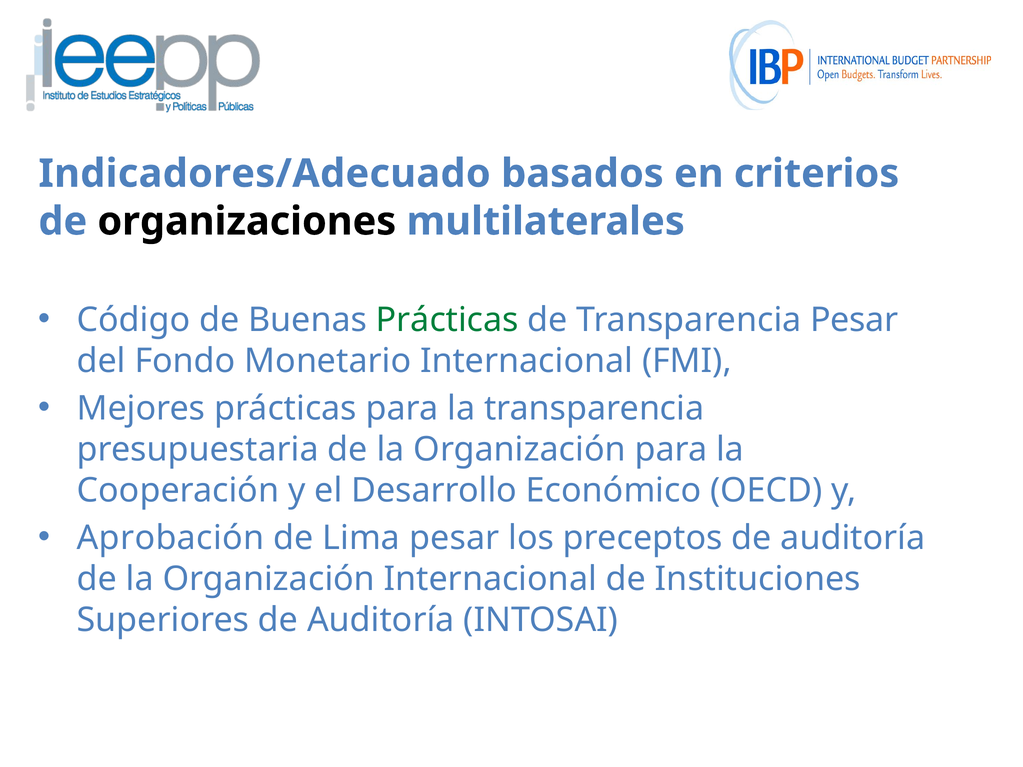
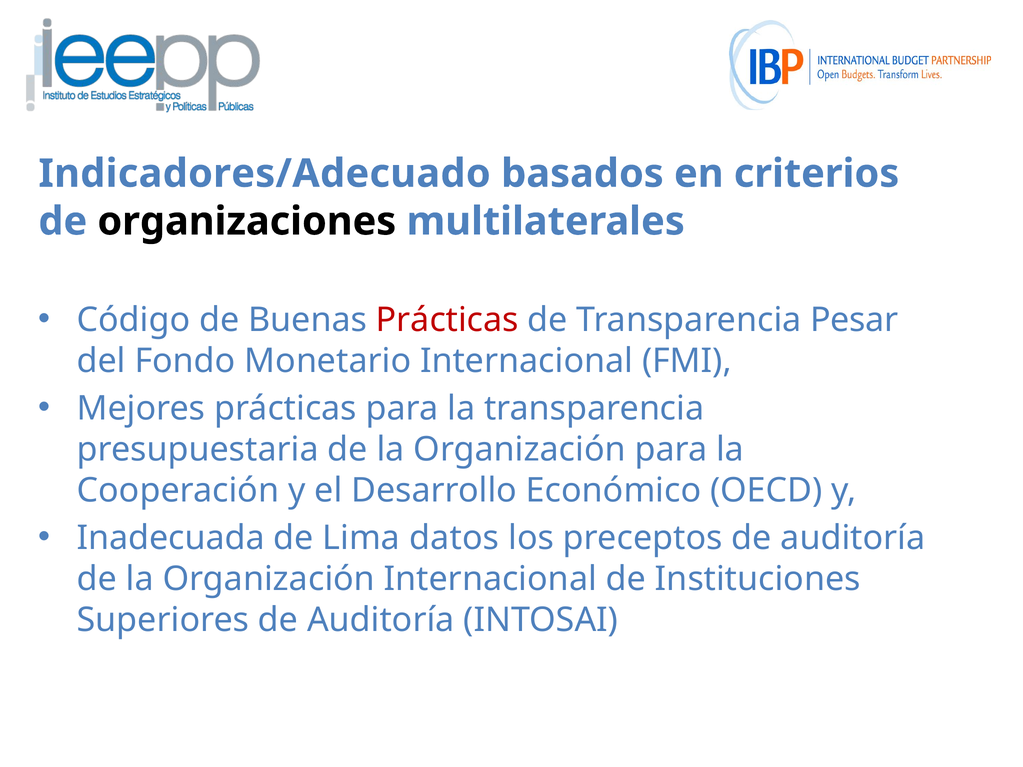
Prácticas at (447, 320) colour: green -> red
Aprobación: Aprobación -> Inadecuada
Lima pesar: pesar -> datos
